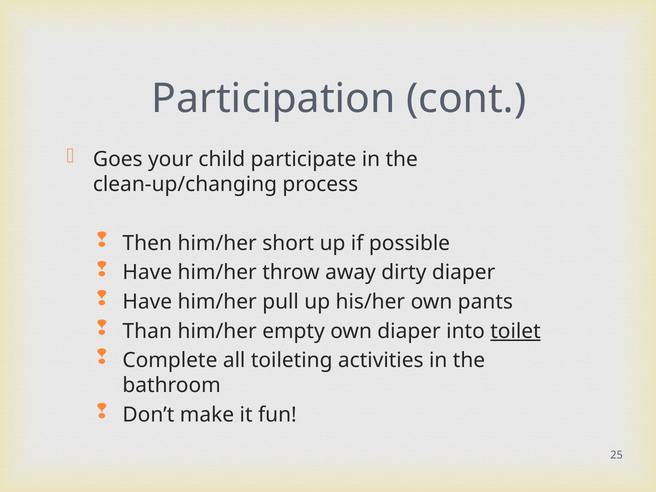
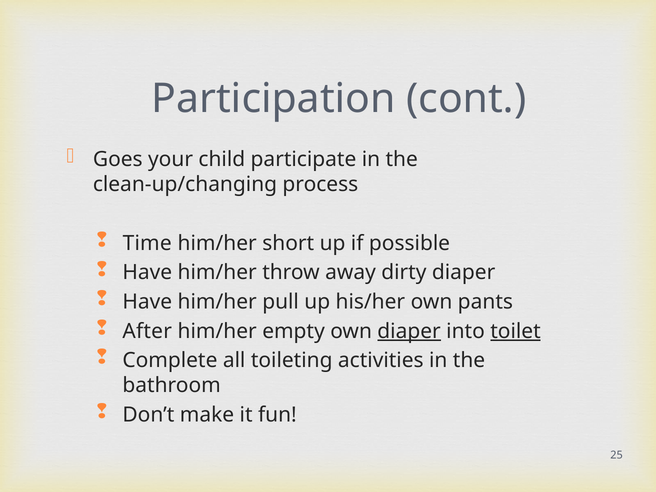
Then: Then -> Time
Than: Than -> After
diaper at (409, 331) underline: none -> present
